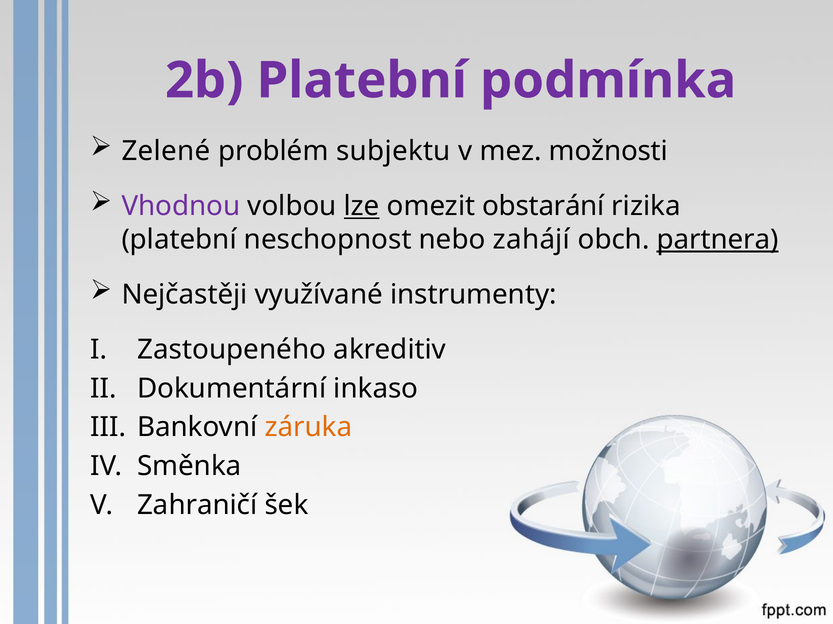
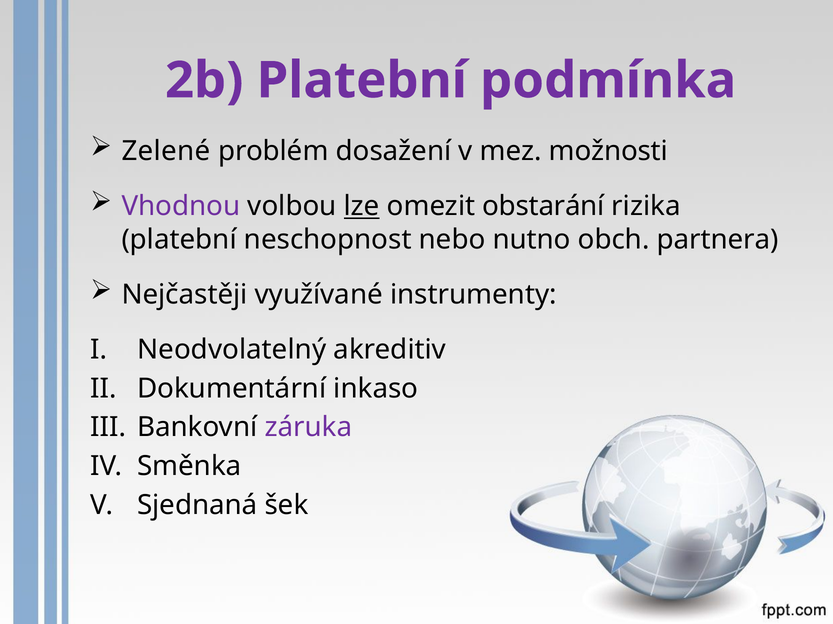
subjektu: subjektu -> dosažení
zahájí: zahájí -> nutno
partnera underline: present -> none
Zastoupeného: Zastoupeného -> Neodvolatelný
záruka colour: orange -> purple
Zahraničí: Zahraničí -> Sjednaná
